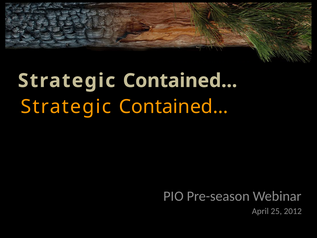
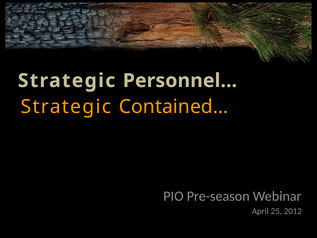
Contained: Contained -> Personnel
